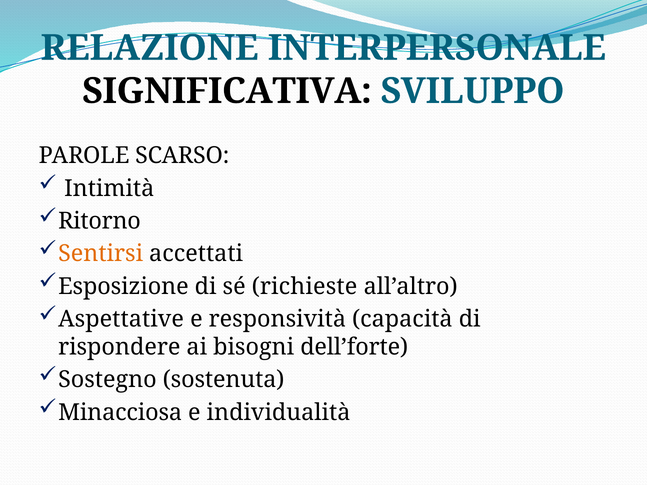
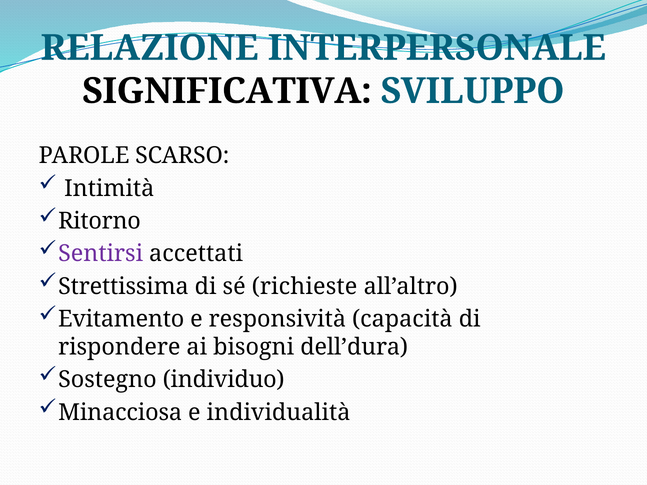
Sentirsi colour: orange -> purple
Esposizione: Esposizione -> Strettissima
Aspettative: Aspettative -> Evitamento
dell’forte: dell’forte -> dell’dura
sostenuta: sostenuta -> individuo
